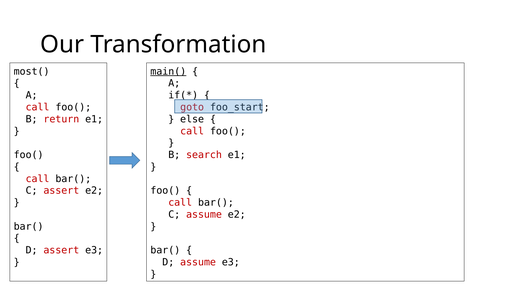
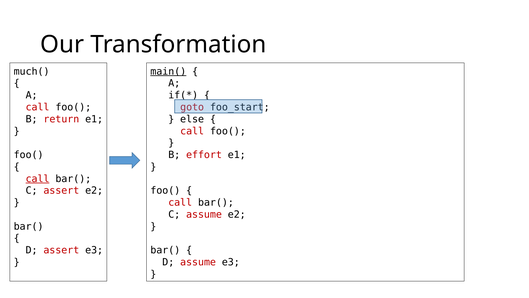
most(: most( -> much(
search: search -> effort
call at (38, 178) underline: none -> present
